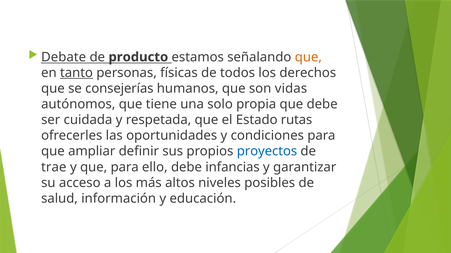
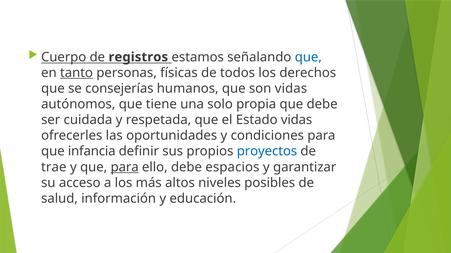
Debate: Debate -> Cuerpo
producto: producto -> registros
que at (308, 57) colour: orange -> blue
Estado rutas: rutas -> vidas
ampliar: ampliar -> infancia
para at (125, 167) underline: none -> present
infancias: infancias -> espacios
